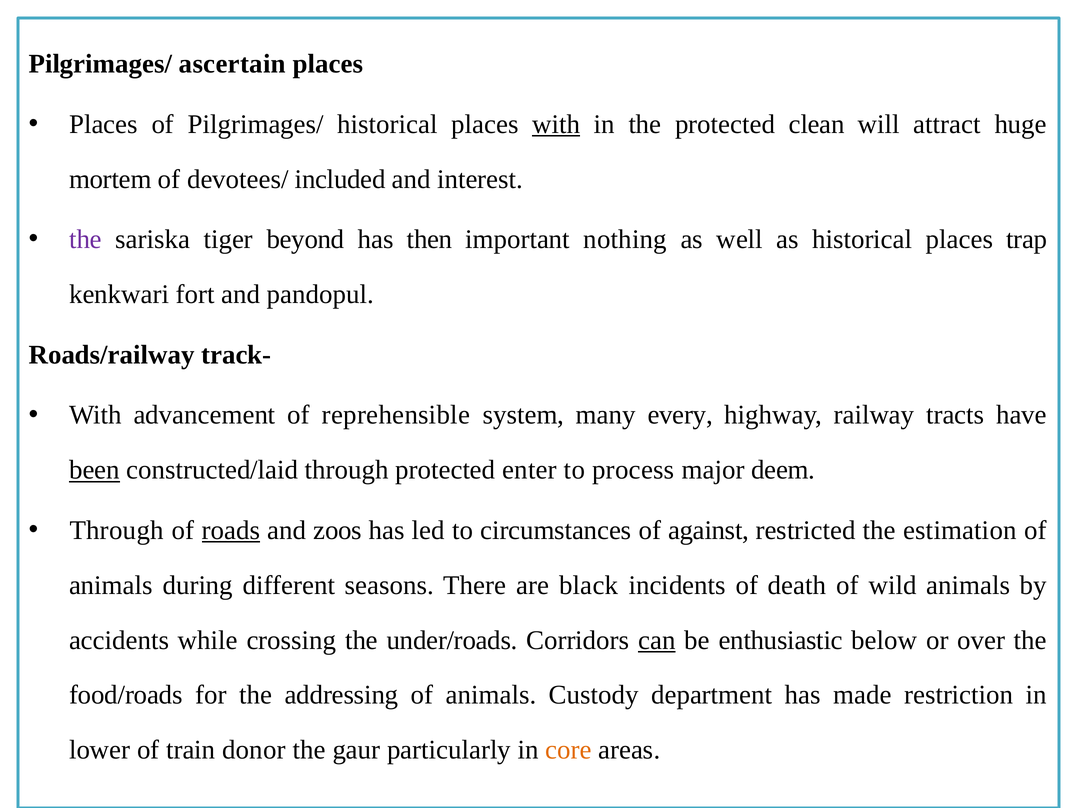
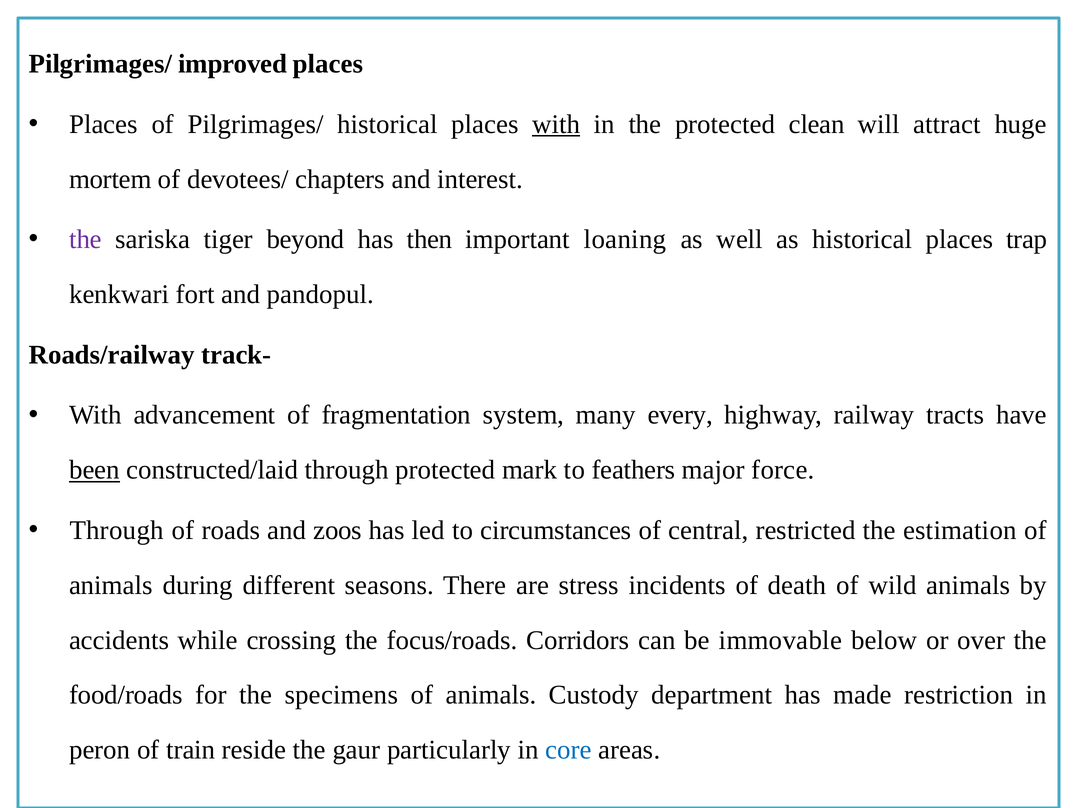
ascertain: ascertain -> improved
included: included -> chapters
nothing: nothing -> loaning
reprehensible: reprehensible -> fragmentation
enter: enter -> mark
process: process -> feathers
deem: deem -> force
roads underline: present -> none
against: against -> central
black: black -> stress
under/roads: under/roads -> focus/roads
can underline: present -> none
enthusiastic: enthusiastic -> immovable
addressing: addressing -> specimens
lower: lower -> peron
donor: donor -> reside
core colour: orange -> blue
